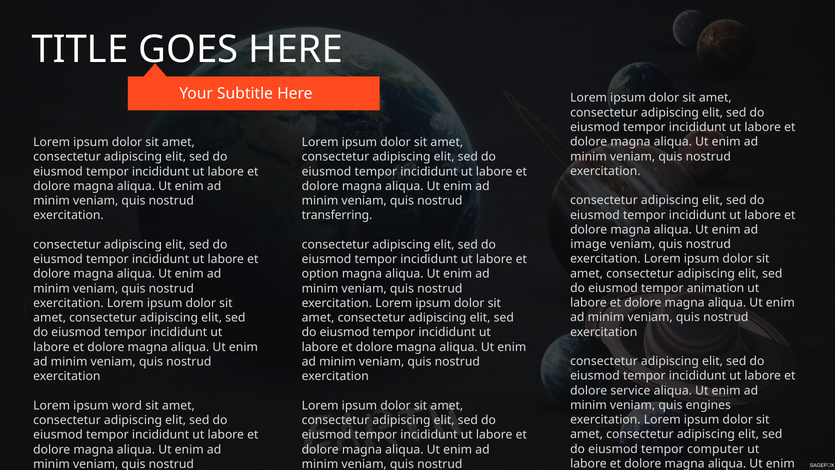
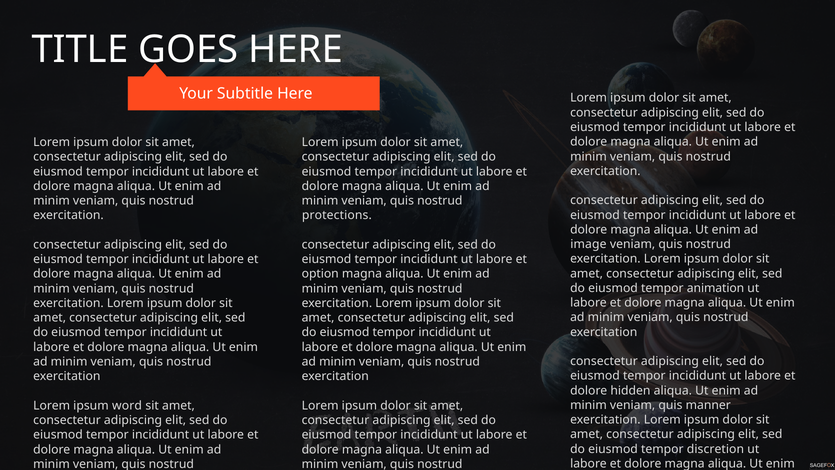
transferring: transferring -> protections
service: service -> hidden
engines: engines -> manner
computer: computer -> discretion
